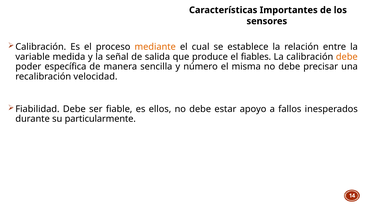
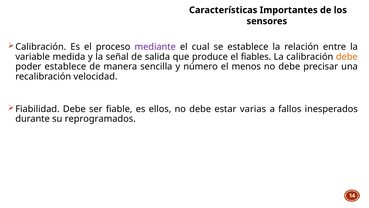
mediante colour: orange -> purple
poder específica: específica -> establece
misma: misma -> menos
apoyo: apoyo -> varias
particularmente: particularmente -> reprogramados
